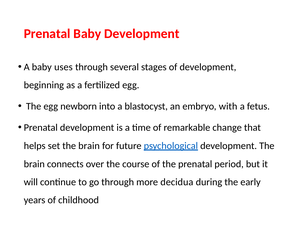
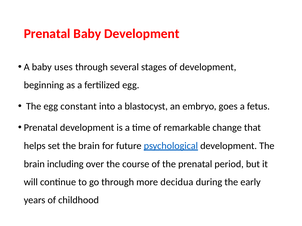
newborn: newborn -> constant
with: with -> goes
connects: connects -> including
